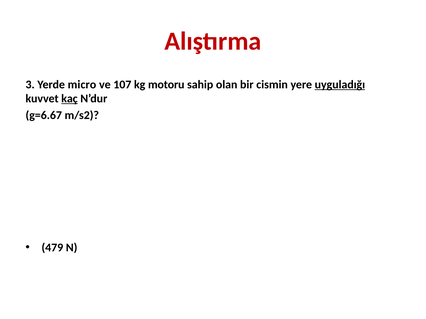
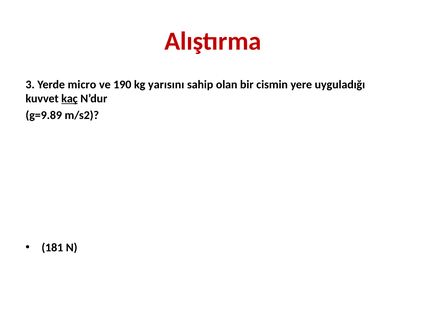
107: 107 -> 190
motoru: motoru -> yarısını
uyguladığı underline: present -> none
g=6.67: g=6.67 -> g=9.89
479: 479 -> 181
